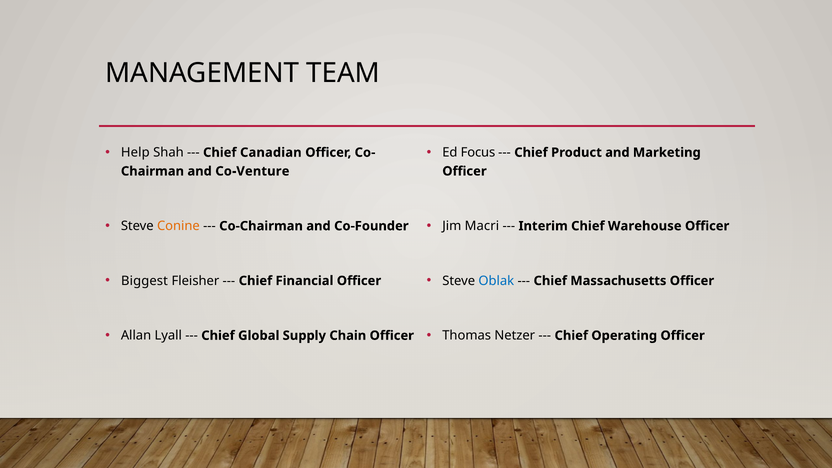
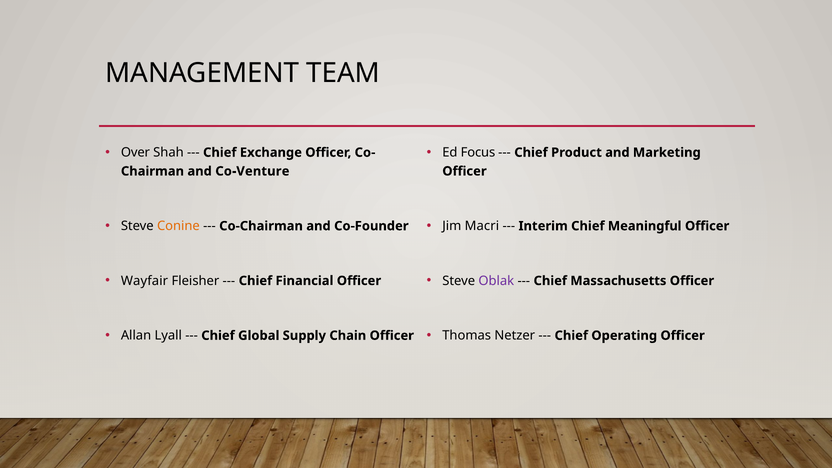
Help: Help -> Over
Canadian: Canadian -> Exchange
Warehouse: Warehouse -> Meaningful
Biggest: Biggest -> Wayfair
Oblak colour: blue -> purple
